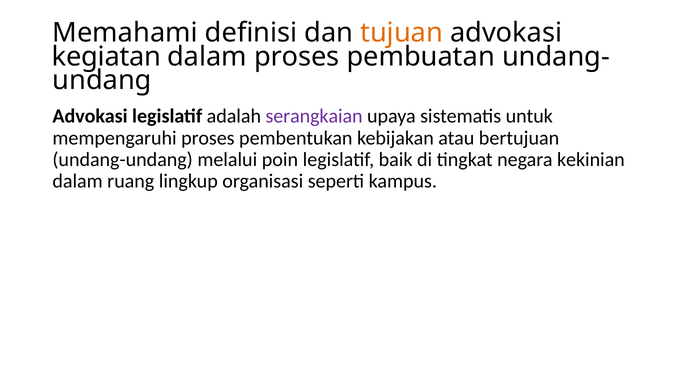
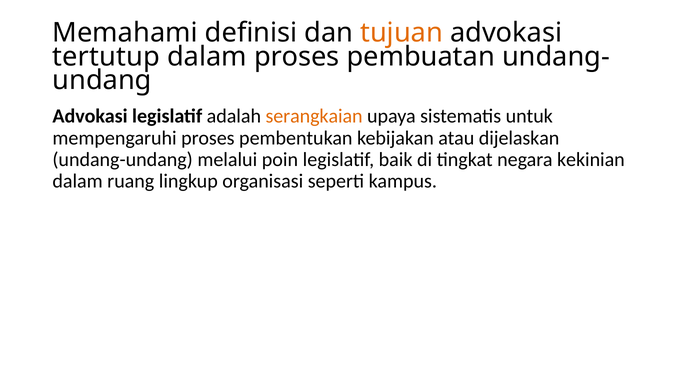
kegiatan: kegiatan -> tertutup
serangkaian colour: purple -> orange
bertujuan: bertujuan -> dijelaskan
